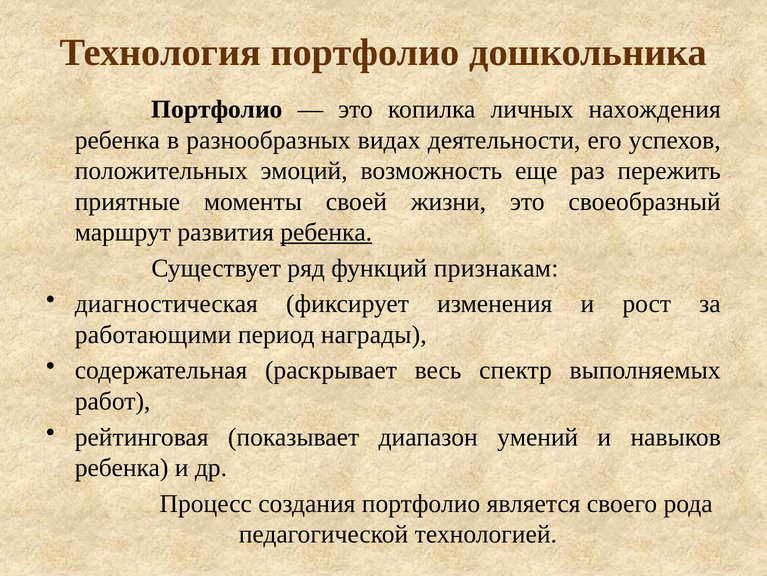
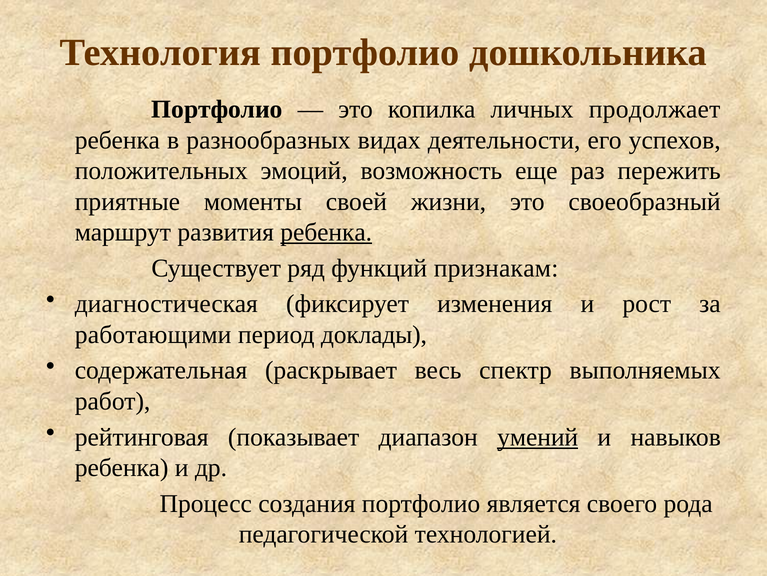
нахождения: нахождения -> продолжает
награды: награды -> доклады
умений underline: none -> present
